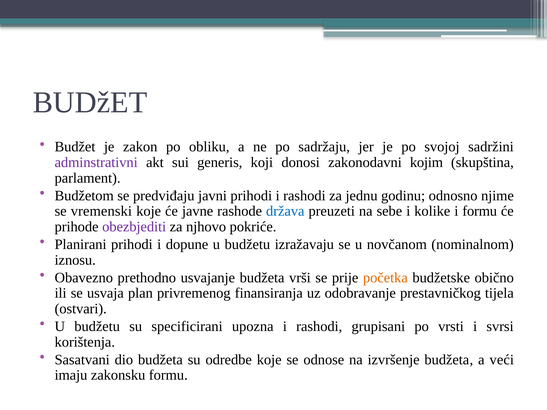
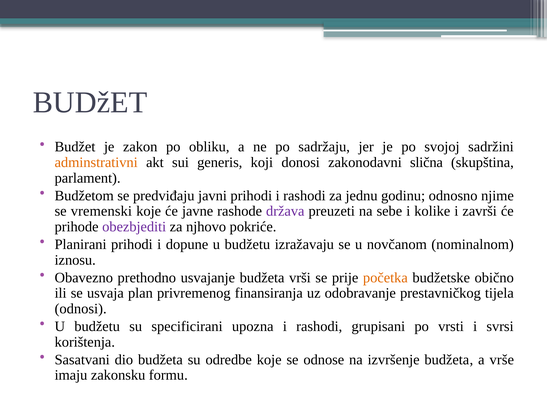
adminstrativni colour: purple -> orange
kojim: kojim -> slična
država colour: blue -> purple
i formu: formu -> završi
ostvari: ostvari -> odnosi
veći: veći -> vrše
